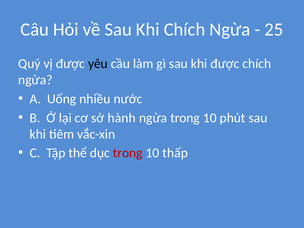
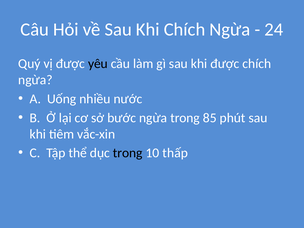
25: 25 -> 24
hành: hành -> bước
ngừa trong 10: 10 -> 85
trong at (128, 153) colour: red -> black
